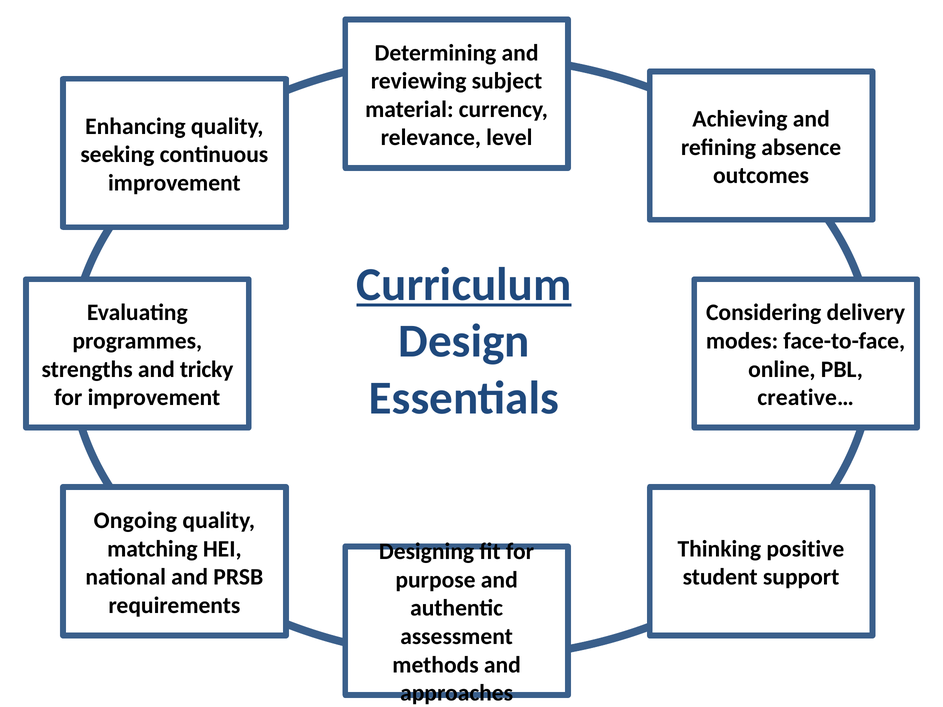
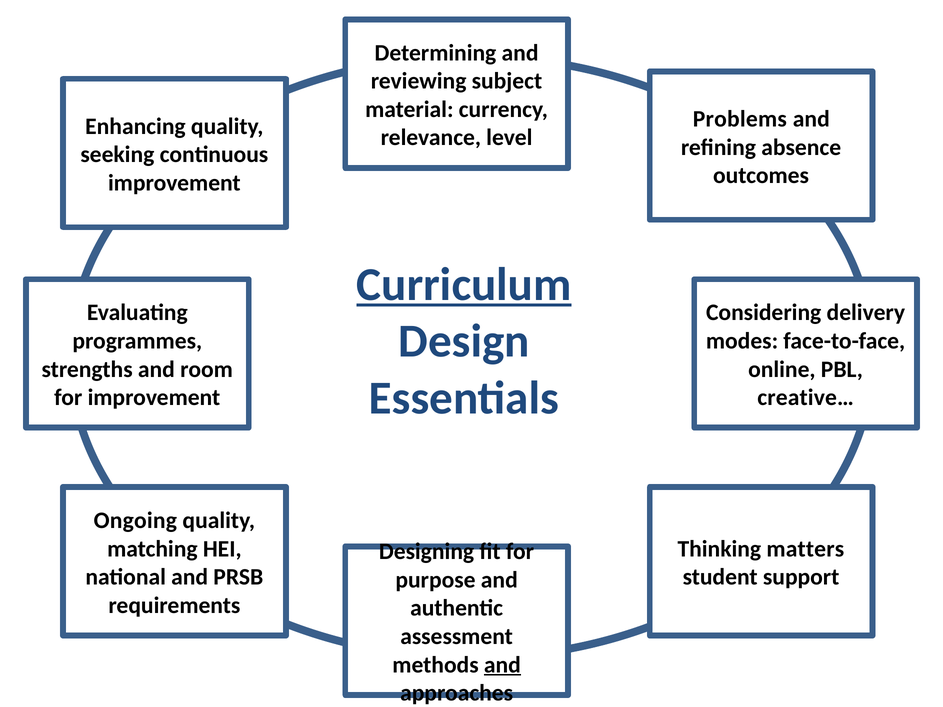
Achieving: Achieving -> Problems
tricky: tricky -> room
positive: positive -> matters
and at (502, 665) underline: none -> present
